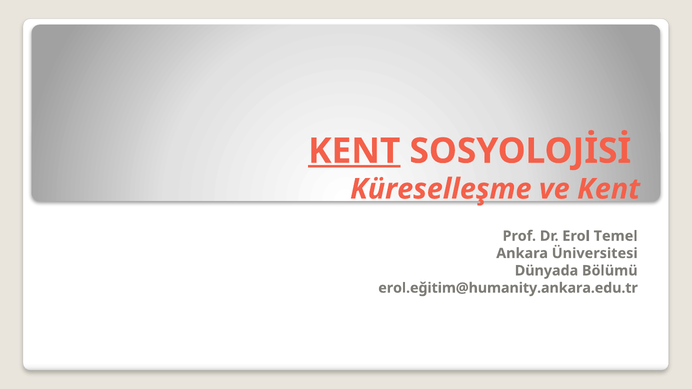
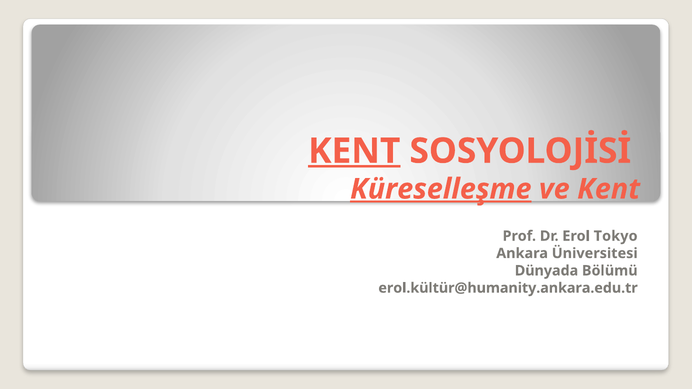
Küreselleşme underline: none -> present
Temel: Temel -> Tokyo
erol.eğitim@humanity.ankara.edu.tr: erol.eğitim@humanity.ankara.edu.tr -> erol.kültür@humanity.ankara.edu.tr
